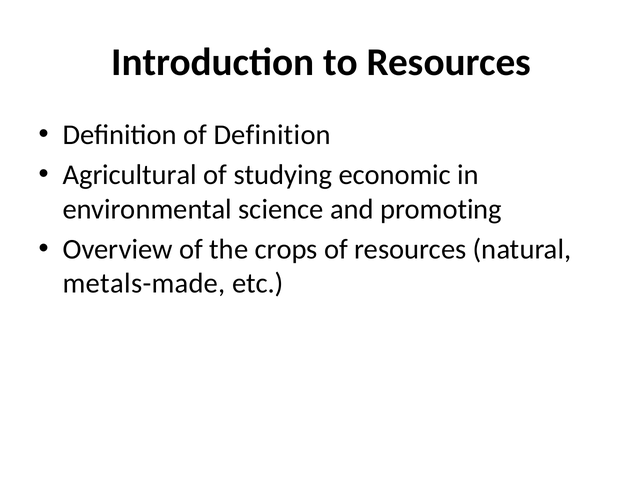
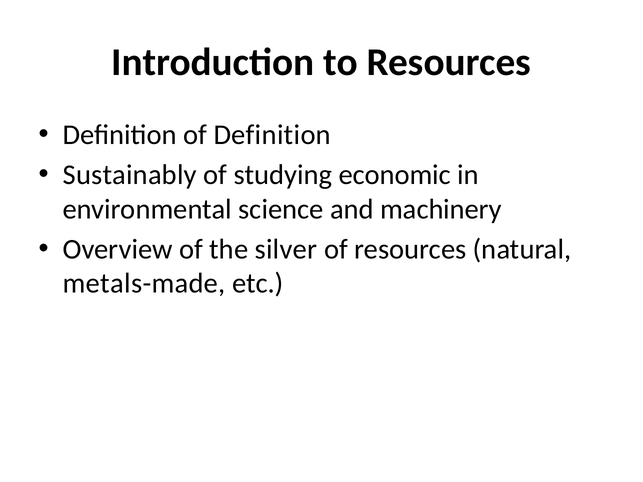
Agricultural: Agricultural -> Sustainably
promoting: promoting -> machinery
crops: crops -> silver
